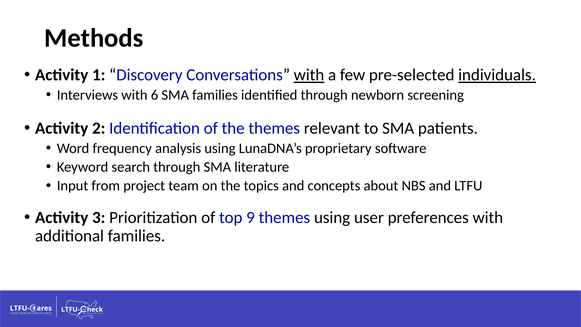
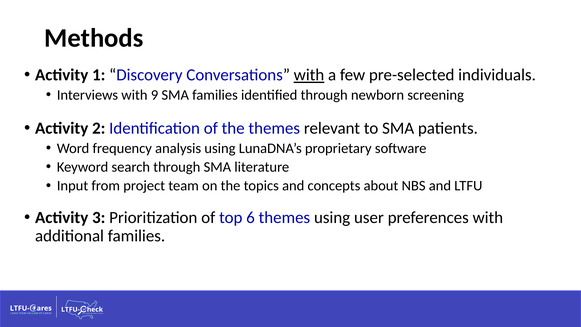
individuals underline: present -> none
6: 6 -> 9
9: 9 -> 6
